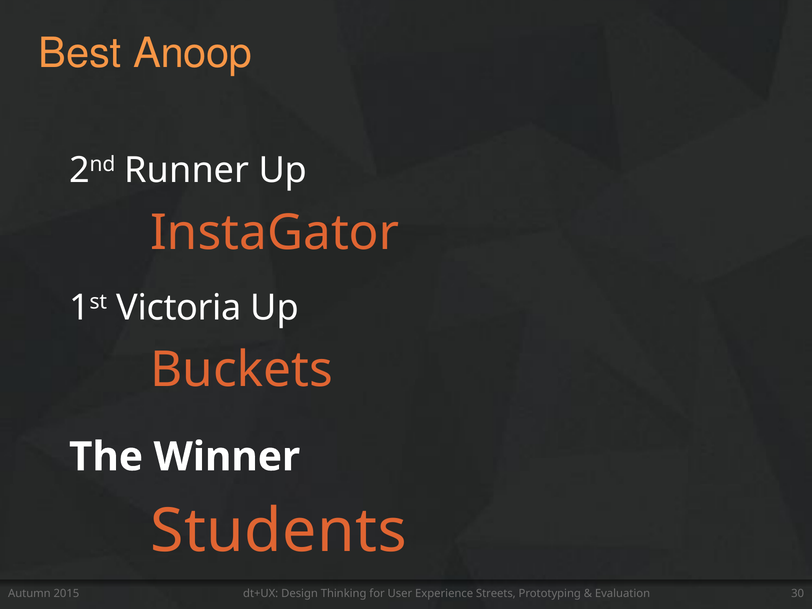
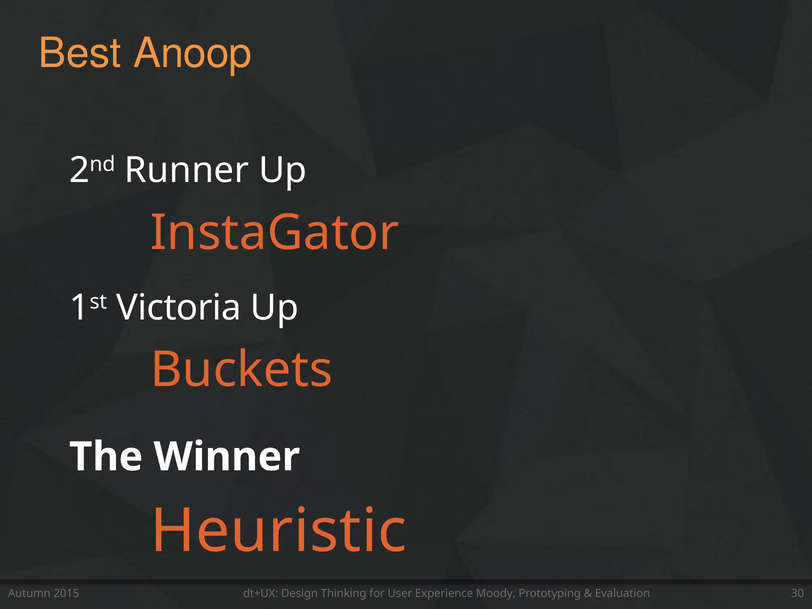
Students: Students -> Heuristic
Streets: Streets -> Moody
